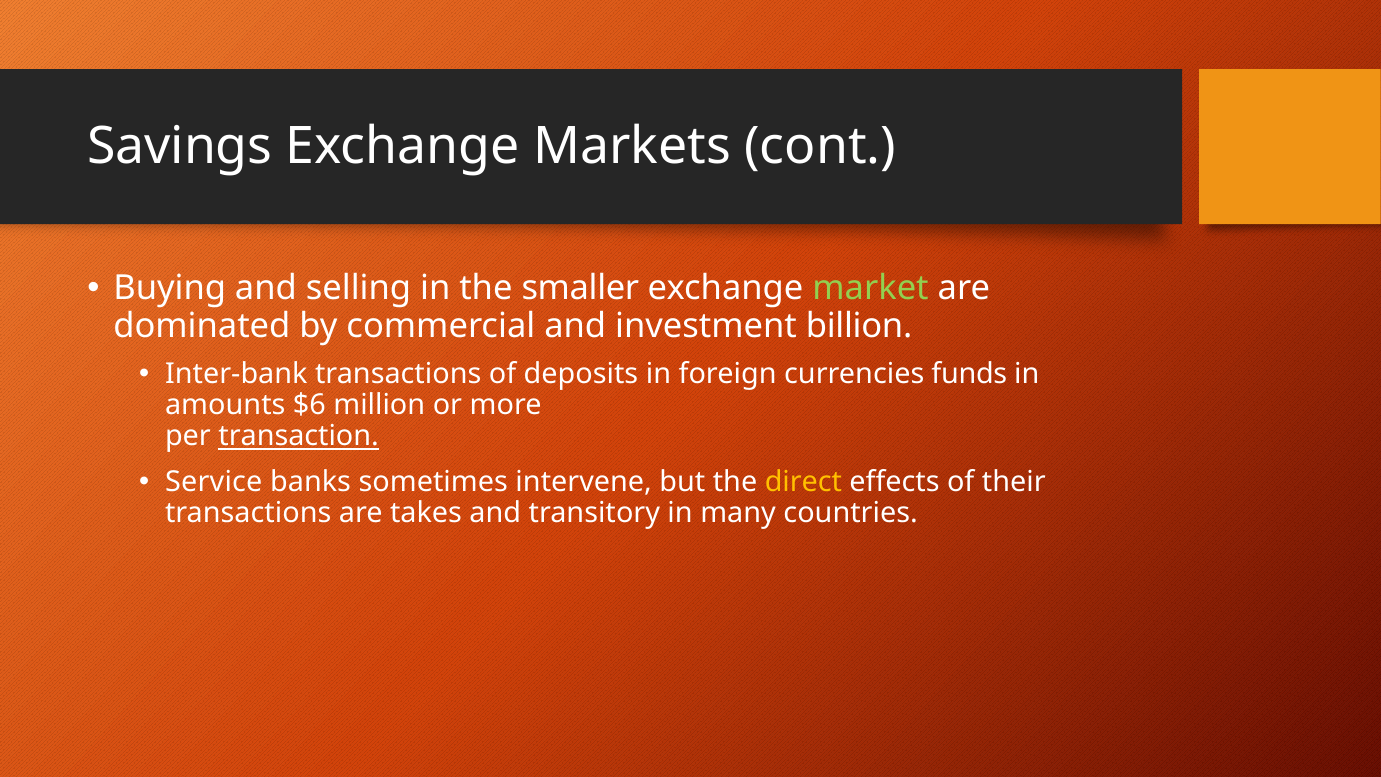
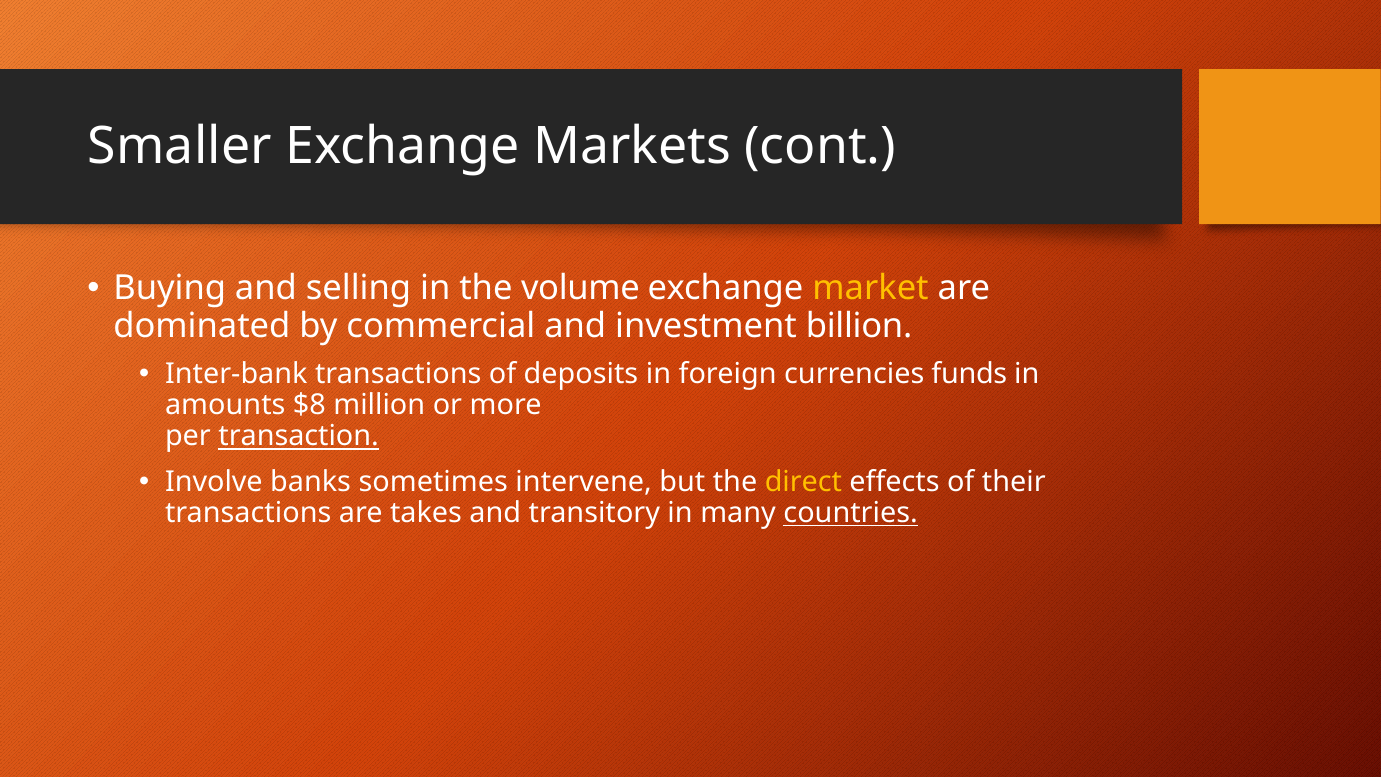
Savings: Savings -> Smaller
smaller: smaller -> volume
market colour: light green -> yellow
$6: $6 -> $8
Service: Service -> Involve
countries underline: none -> present
